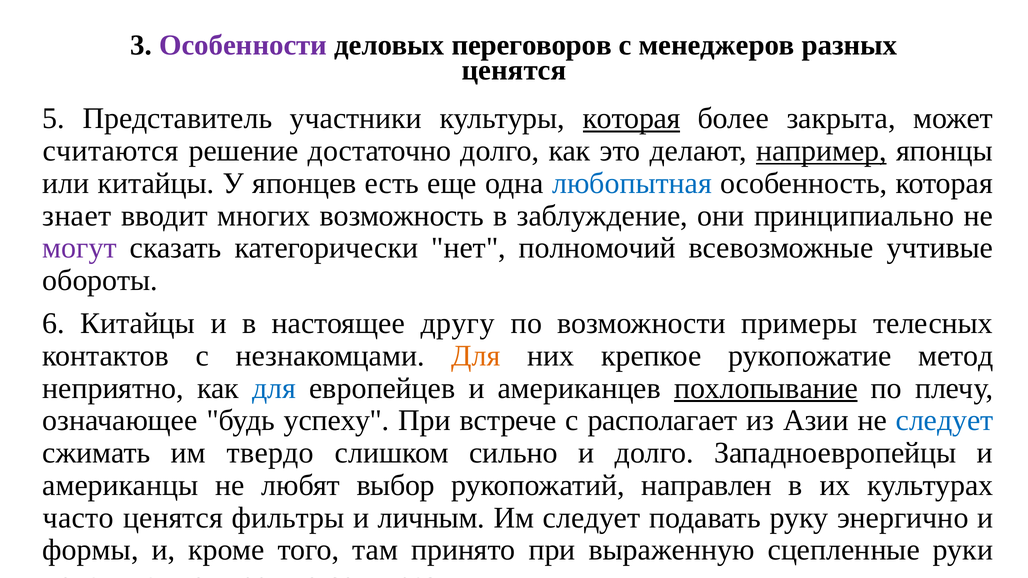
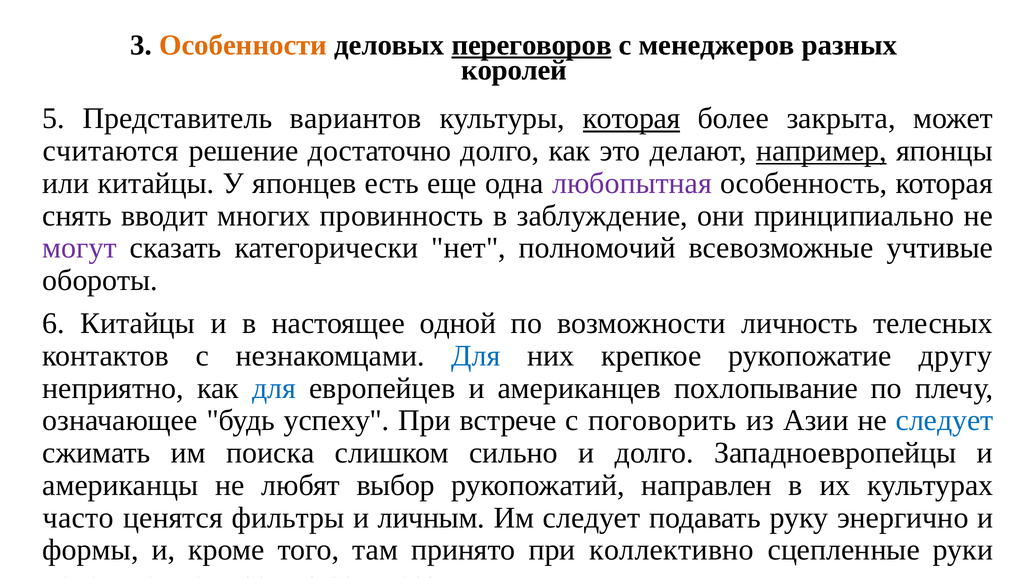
Особенности colour: purple -> orange
переговоров underline: none -> present
ценятся at (514, 70): ценятся -> королей
участники: участники -> вариантов
любопытная colour: blue -> purple
знает: знает -> снять
возможность: возможность -> провинность
другу: другу -> одной
примеры: примеры -> личность
Для at (476, 356) colour: orange -> blue
метод: метод -> другу
похлопывание underline: present -> none
располагает: располагает -> поговорить
твердо: твердо -> поиска
выраженную: выраженную -> коллективно
